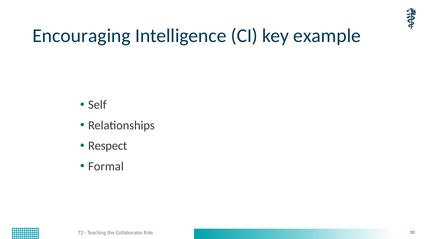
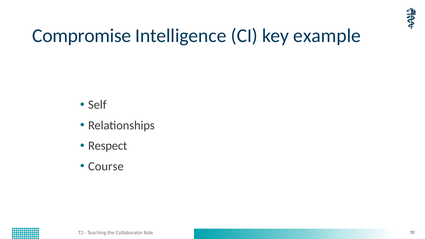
Encouraging: Encouraging -> Compromise
Formal: Formal -> Course
